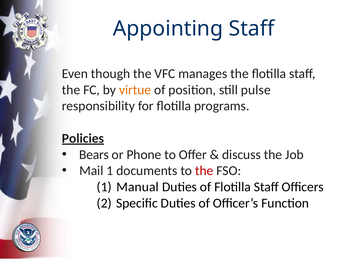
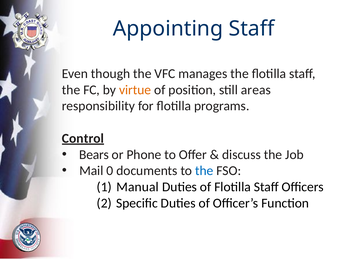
pulse: pulse -> areas
Policies: Policies -> Control
Mail 1: 1 -> 0
the at (204, 171) colour: red -> blue
